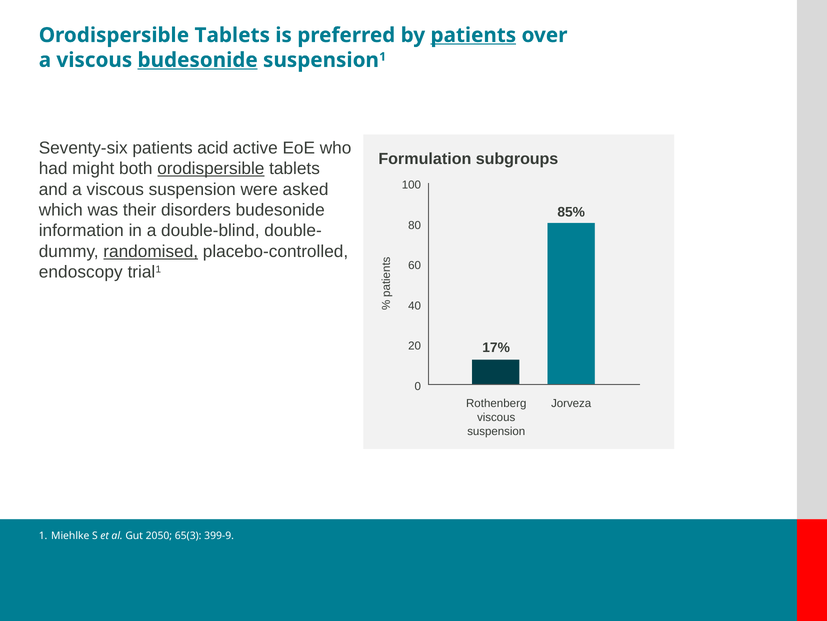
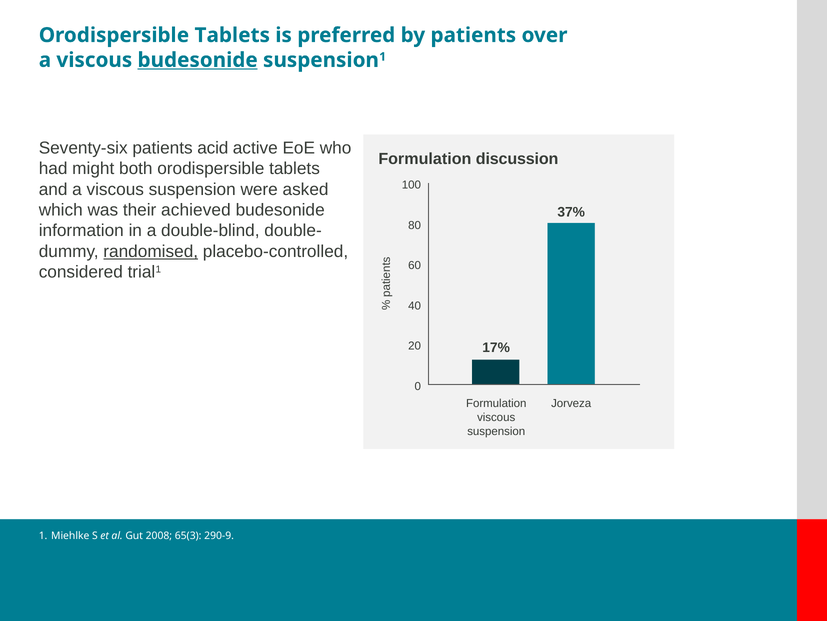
patients at (473, 35) underline: present -> none
subgroups: subgroups -> discussion
orodispersible at (211, 168) underline: present -> none
disorders: disorders -> achieved
85%: 85% -> 37%
endoscopy: endoscopy -> considered
Rothenberg at (496, 403): Rothenberg -> Formulation
2050: 2050 -> 2008
399-9: 399-9 -> 290-9
